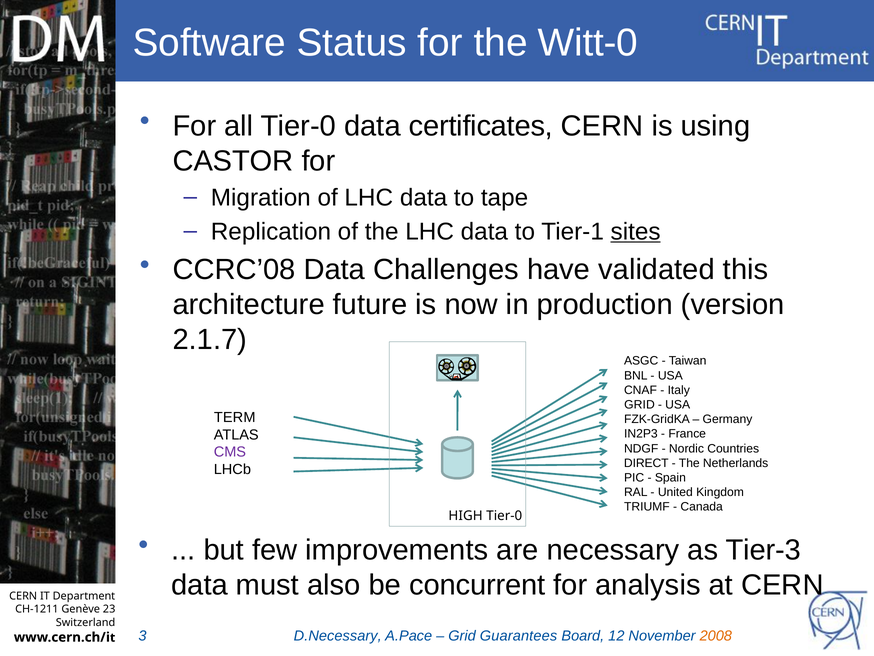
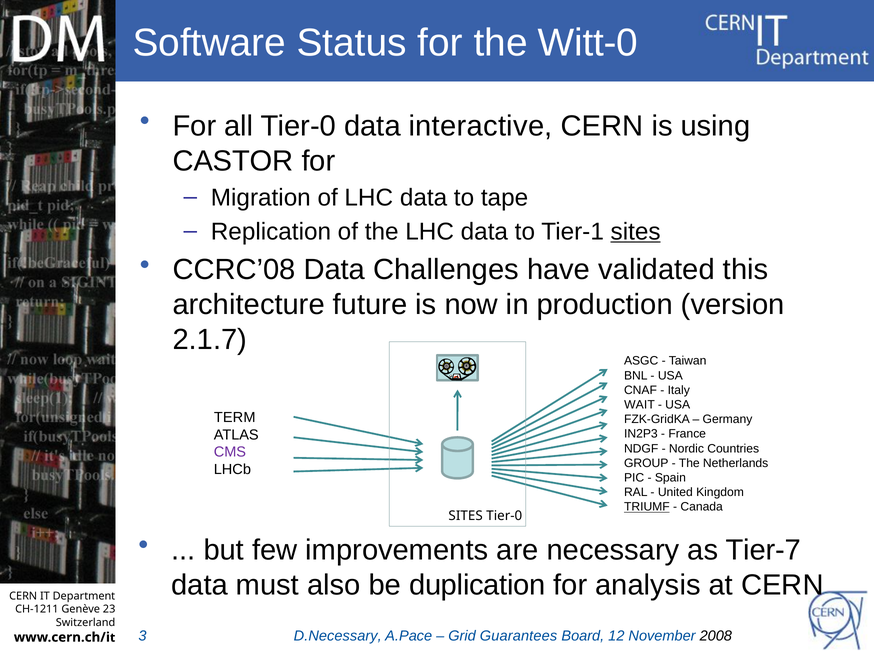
certificates: certificates -> interactive
GRID at (639, 404): GRID -> WAIT
DIRECT: DIRECT -> GROUP
TRIUMF underline: none -> present
HIGH at (466, 515): HIGH -> SITES
Tier-3: Tier-3 -> Tier-7
concurrent: concurrent -> duplication
2008 colour: orange -> black
